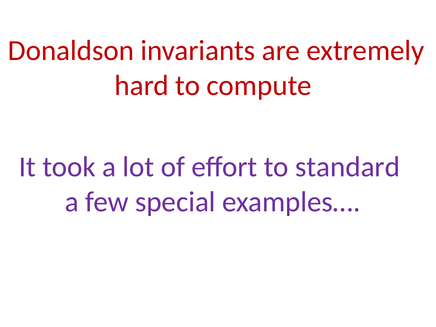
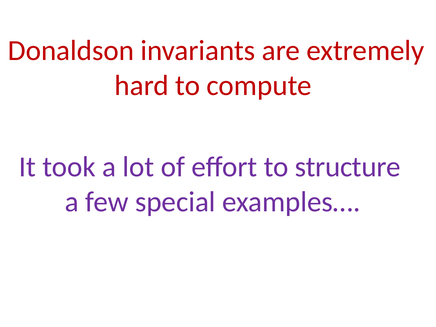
standard: standard -> structure
